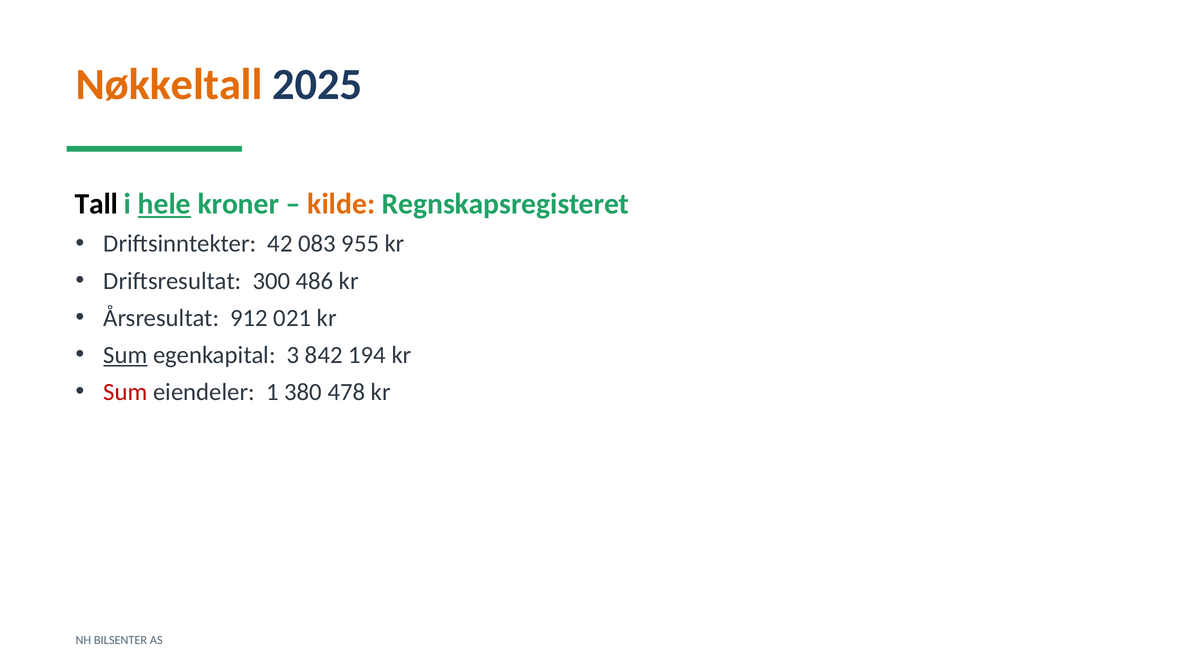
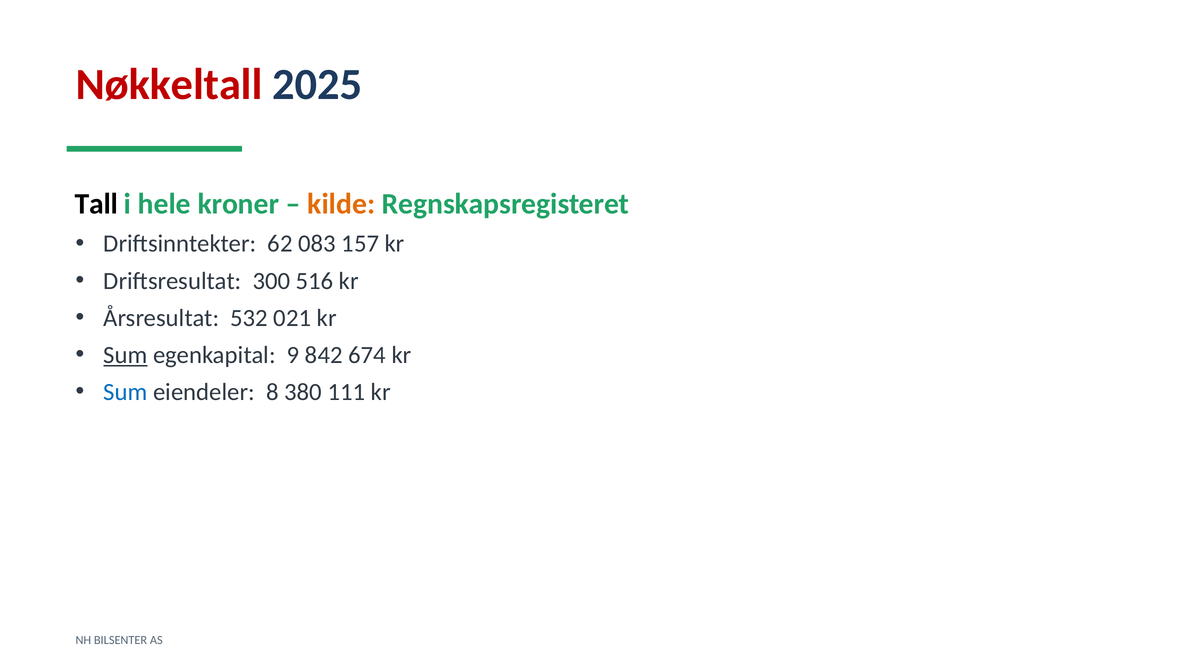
Nøkkeltall colour: orange -> red
hele underline: present -> none
42: 42 -> 62
955: 955 -> 157
486: 486 -> 516
912: 912 -> 532
3: 3 -> 9
194: 194 -> 674
Sum at (125, 393) colour: red -> blue
1: 1 -> 8
478: 478 -> 111
